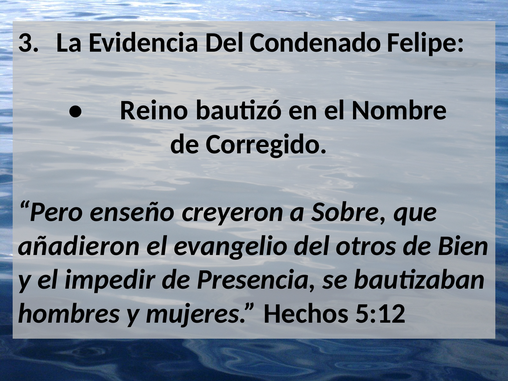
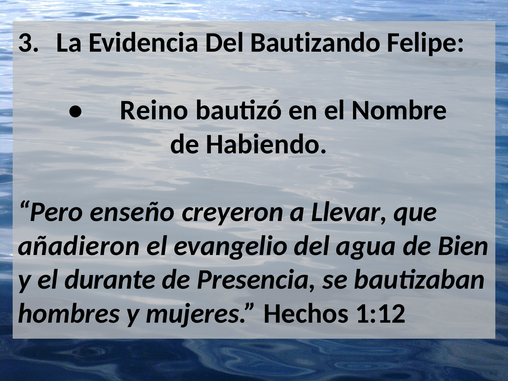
Condenado: Condenado -> Bautizando
Corregido: Corregido -> Habiendo
Sobre: Sobre -> Llevar
otros: otros -> agua
impedir: impedir -> durante
5:12: 5:12 -> 1:12
